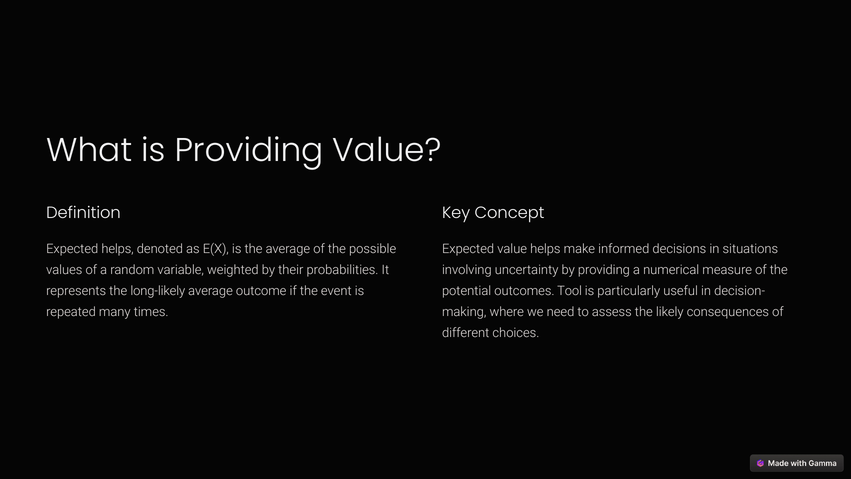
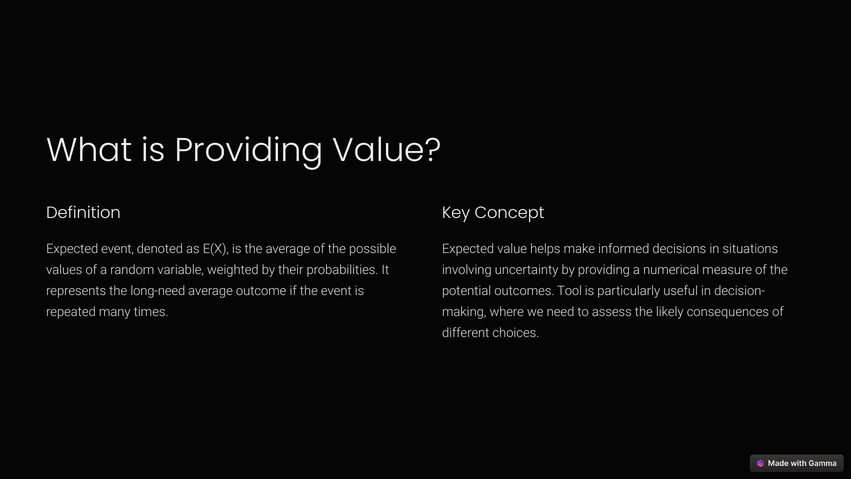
Expected helps: helps -> event
long-likely: long-likely -> long-need
